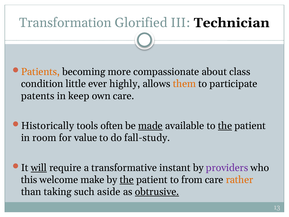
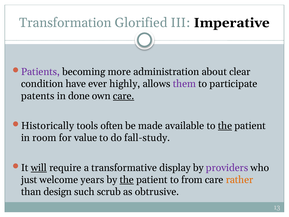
Technician: Technician -> Imperative
Patients colour: orange -> purple
compassionate: compassionate -> administration
class: class -> clear
little: little -> have
them colour: orange -> purple
keep: keep -> done
care at (124, 96) underline: none -> present
made underline: present -> none
instant: instant -> display
this: this -> just
make: make -> years
taking: taking -> design
aside: aside -> scrub
obtrusive underline: present -> none
